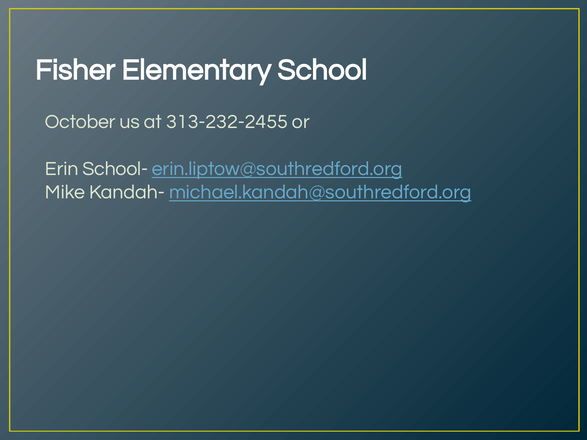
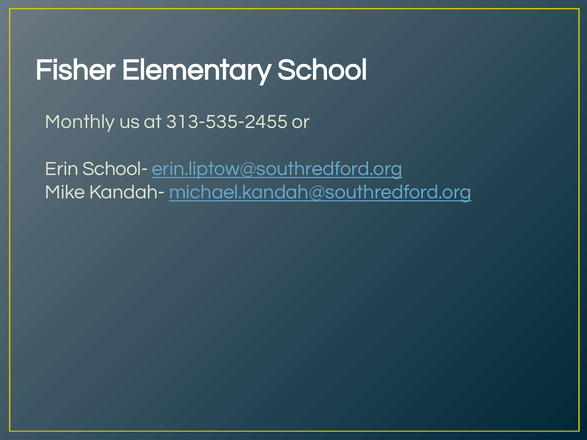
October: October -> Monthly
313-232-2455: 313-232-2455 -> 313-535-2455
